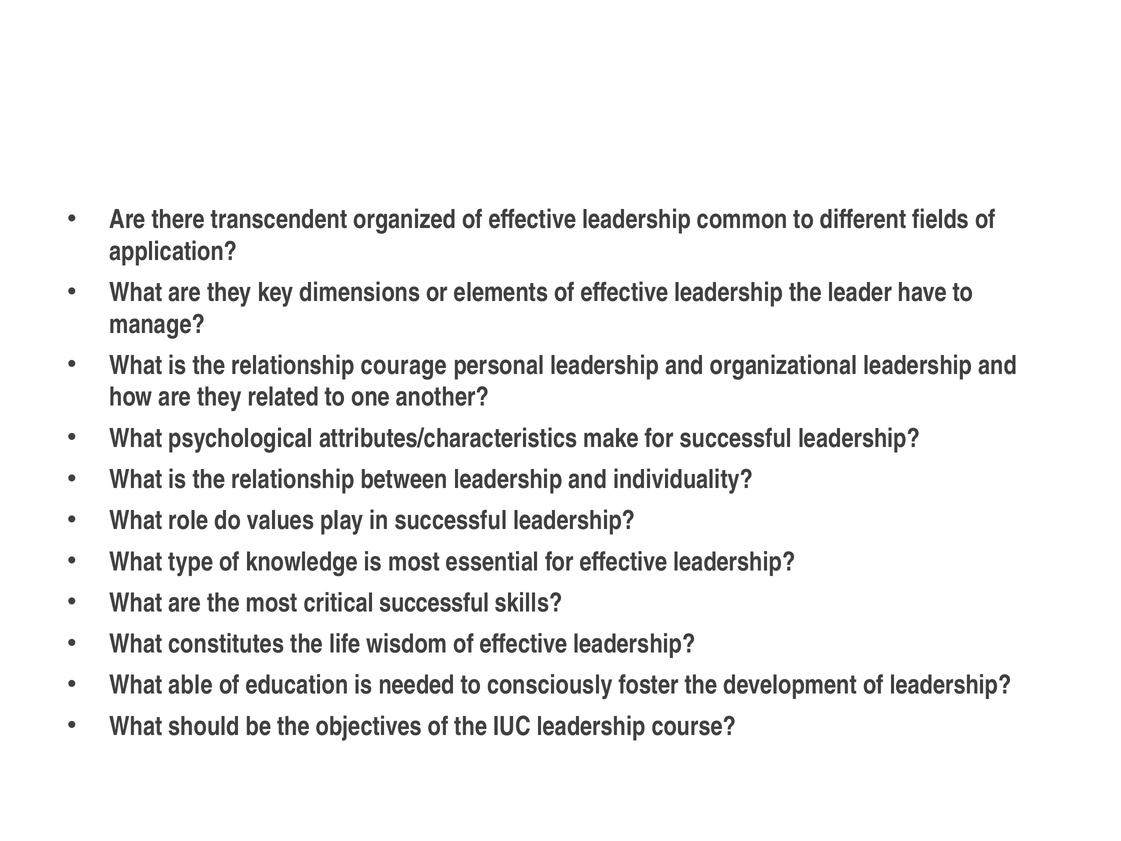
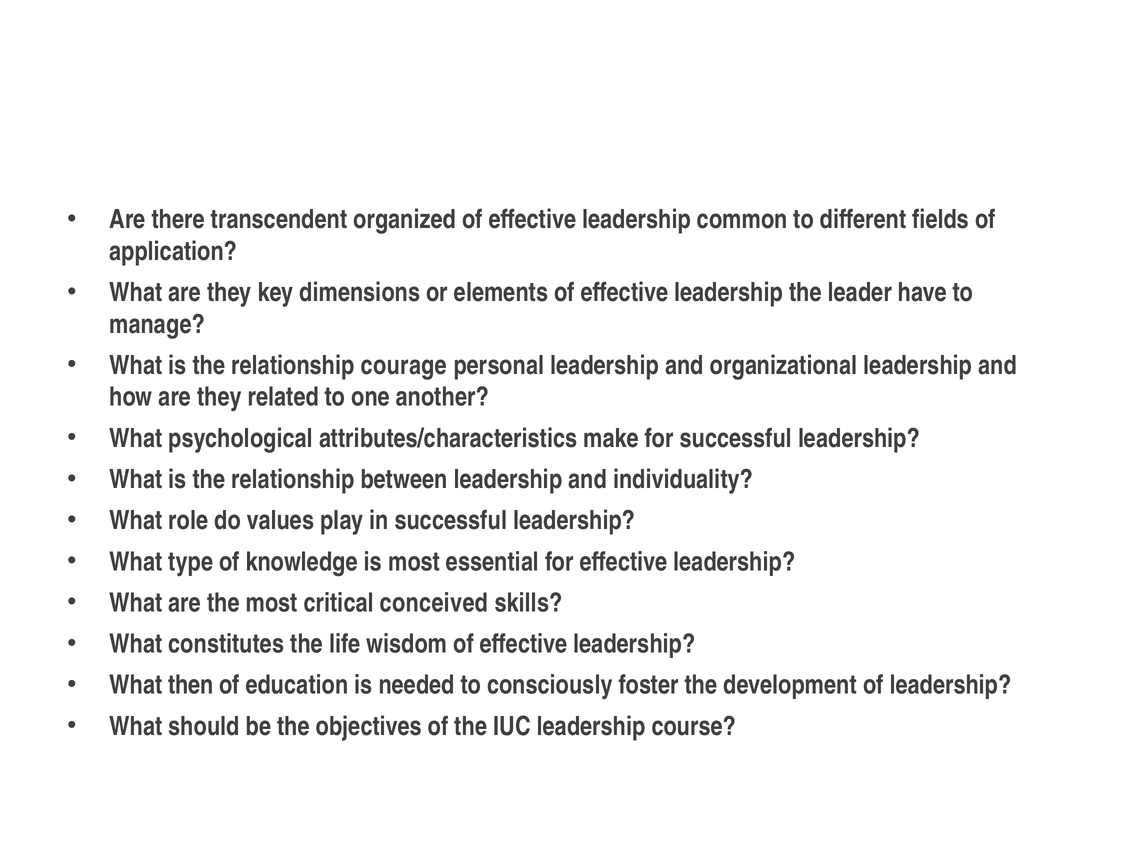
critical successful: successful -> conceived
able: able -> then
